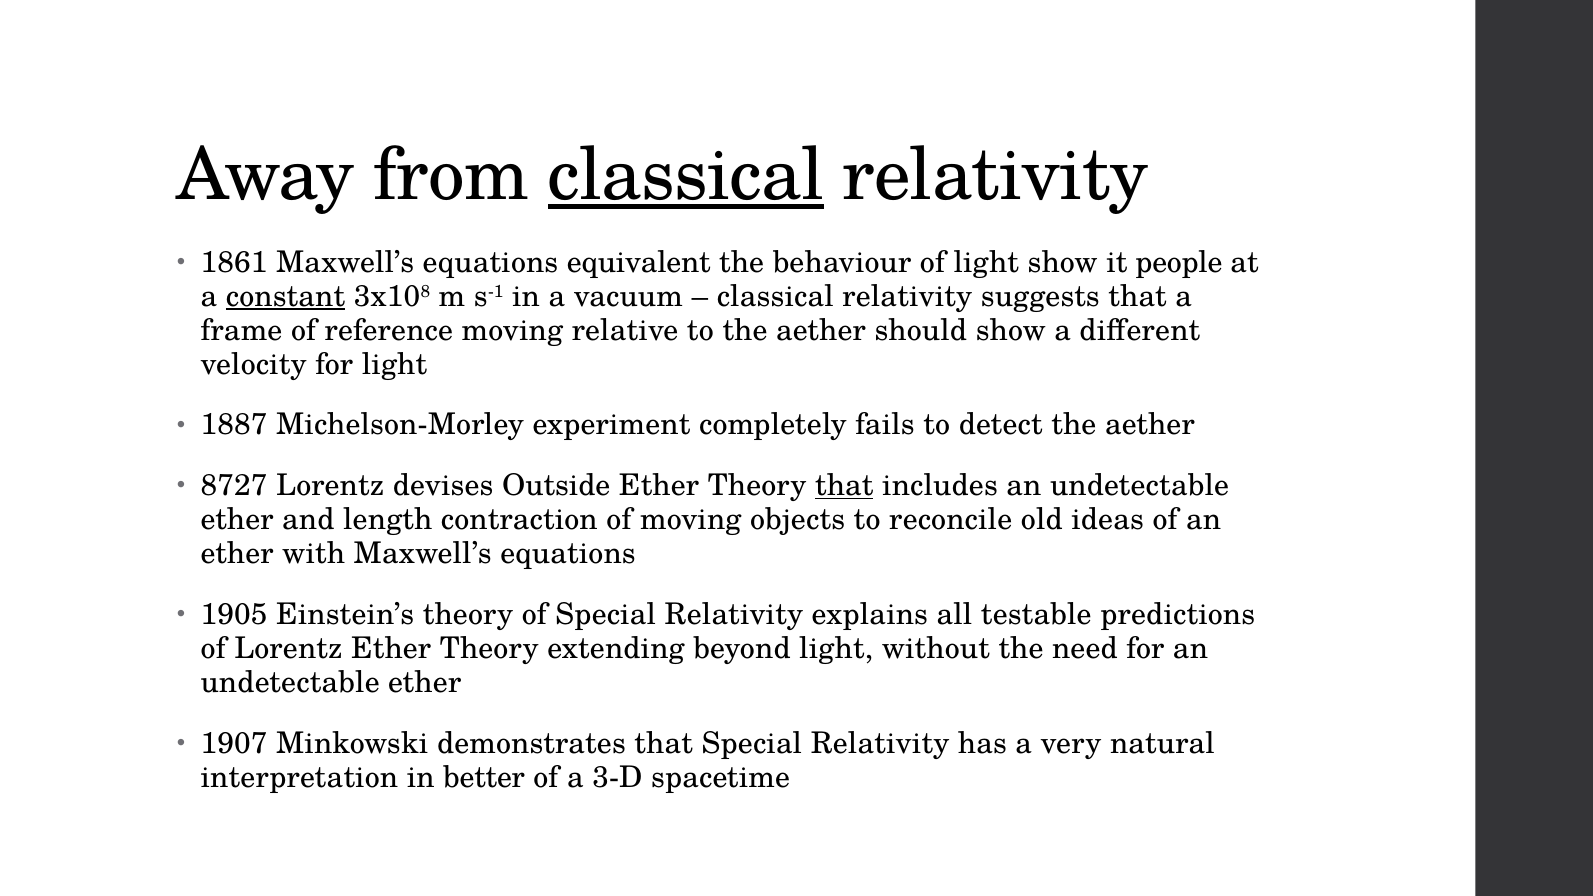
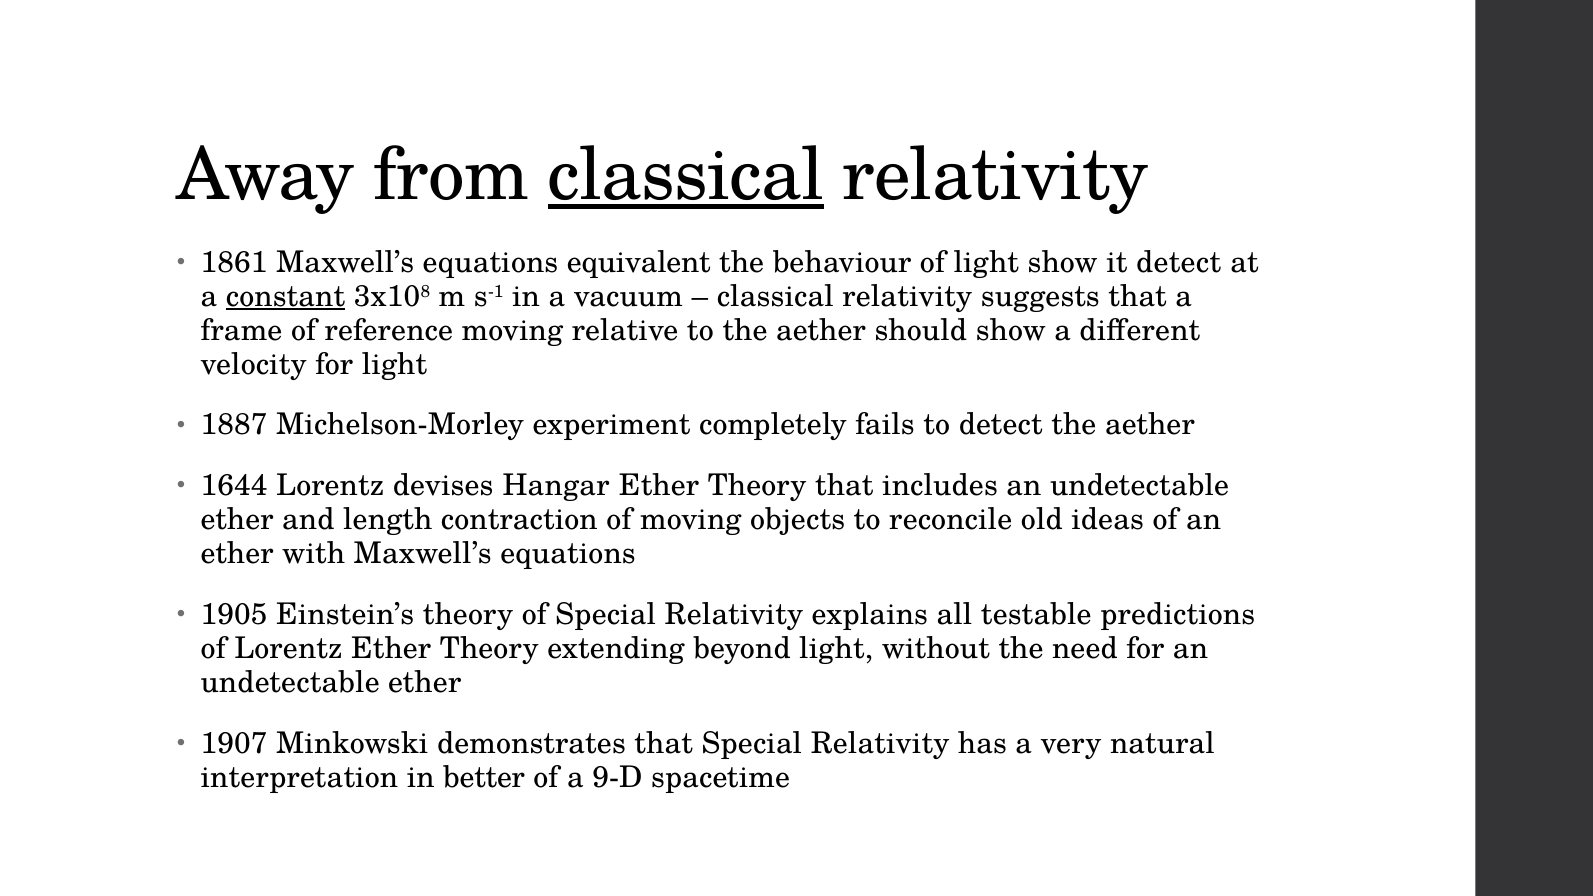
it people: people -> detect
8727: 8727 -> 1644
Outside: Outside -> Hangar
that at (844, 486) underline: present -> none
3-D: 3-D -> 9-D
